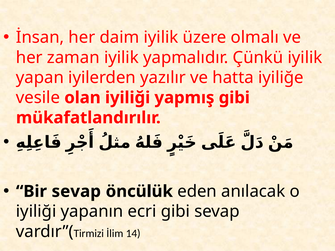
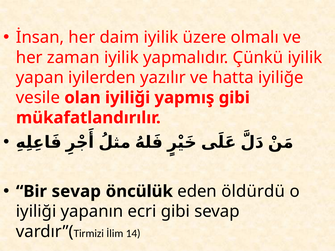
anılacak: anılacak -> öldürdü
